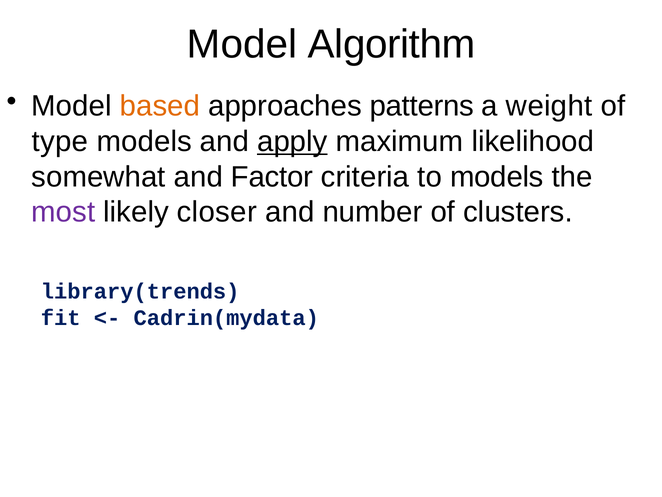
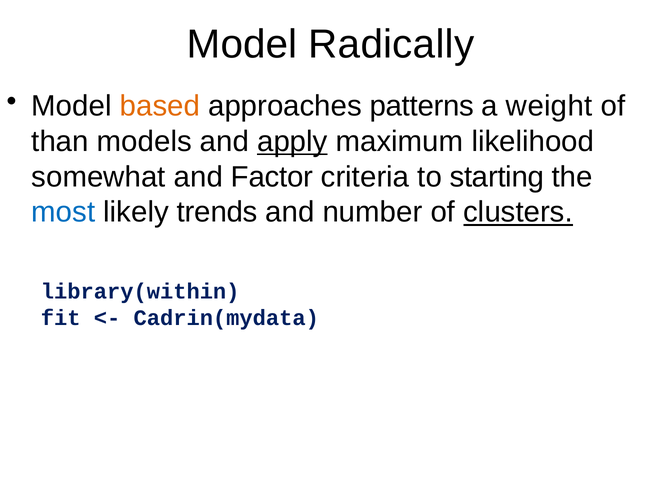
Algorithm: Algorithm -> Radically
type: type -> than
to models: models -> starting
most colour: purple -> blue
closer: closer -> trends
clusters underline: none -> present
library(trends: library(trends -> library(within
